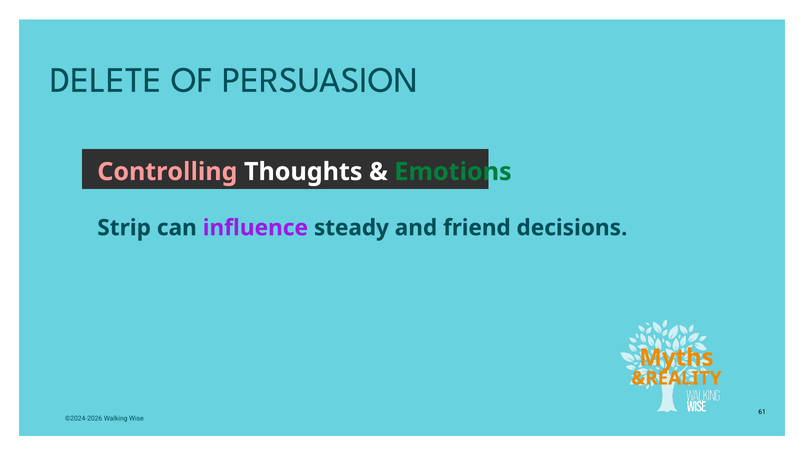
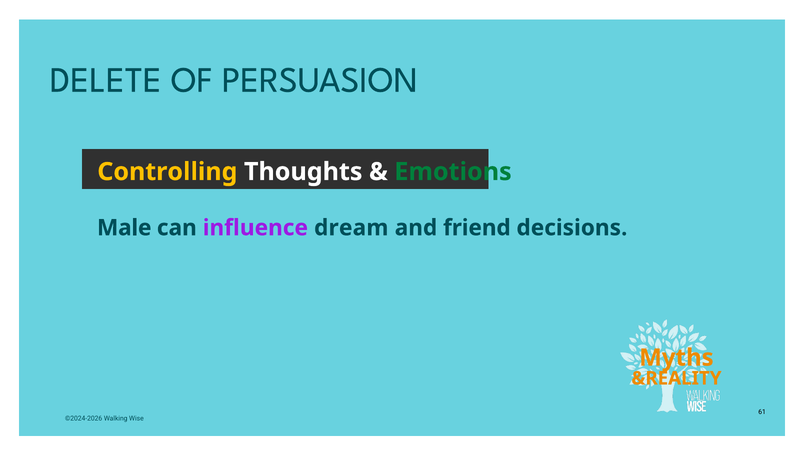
Controlling colour: pink -> yellow
Strip: Strip -> Male
steady: steady -> dream
